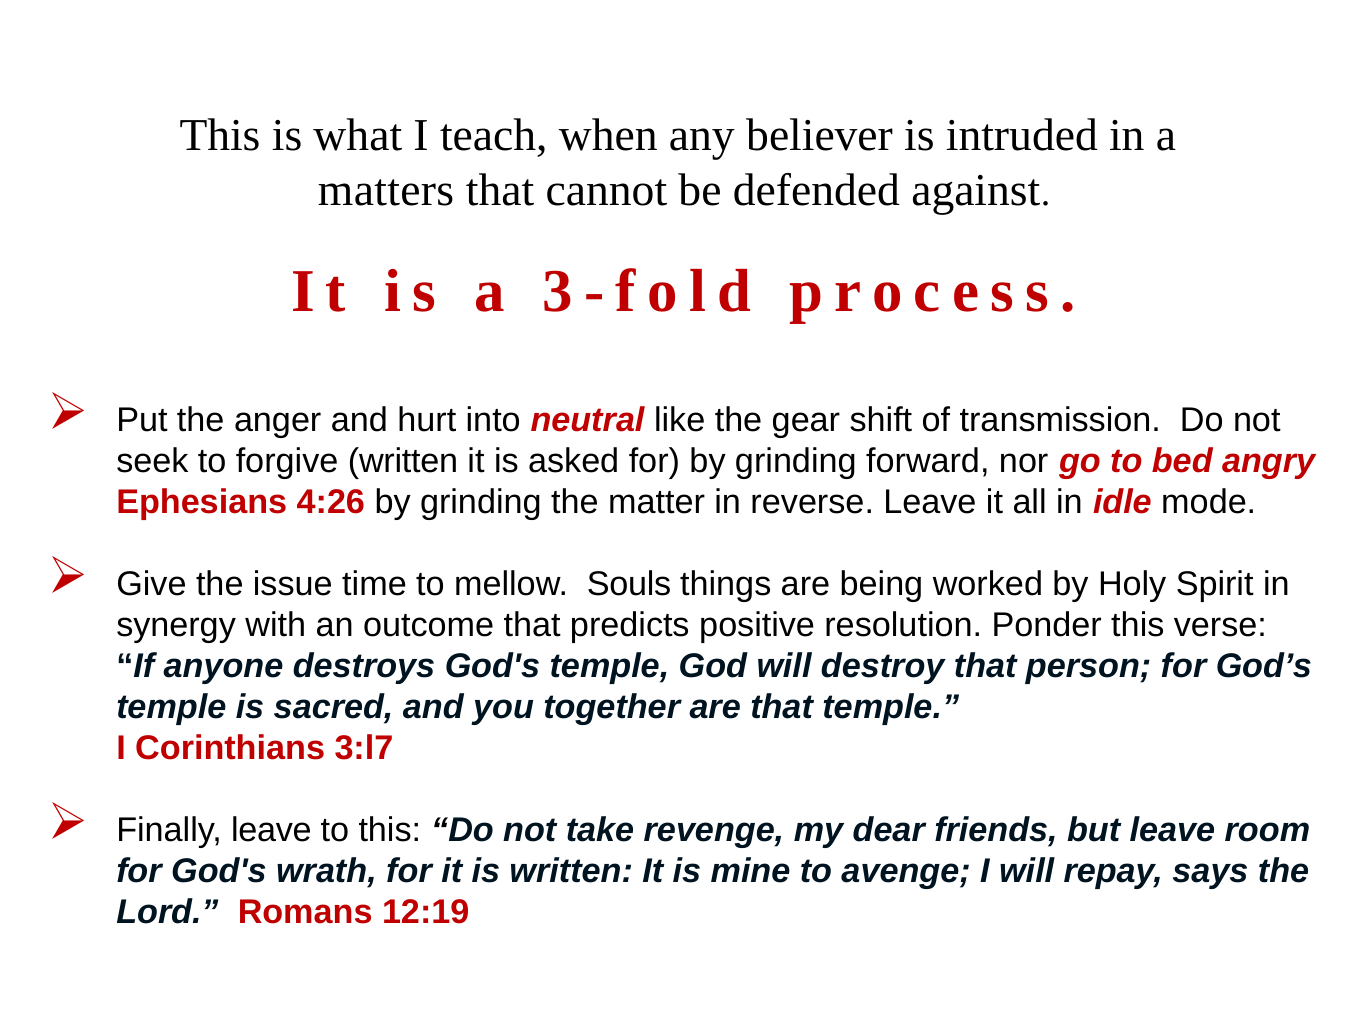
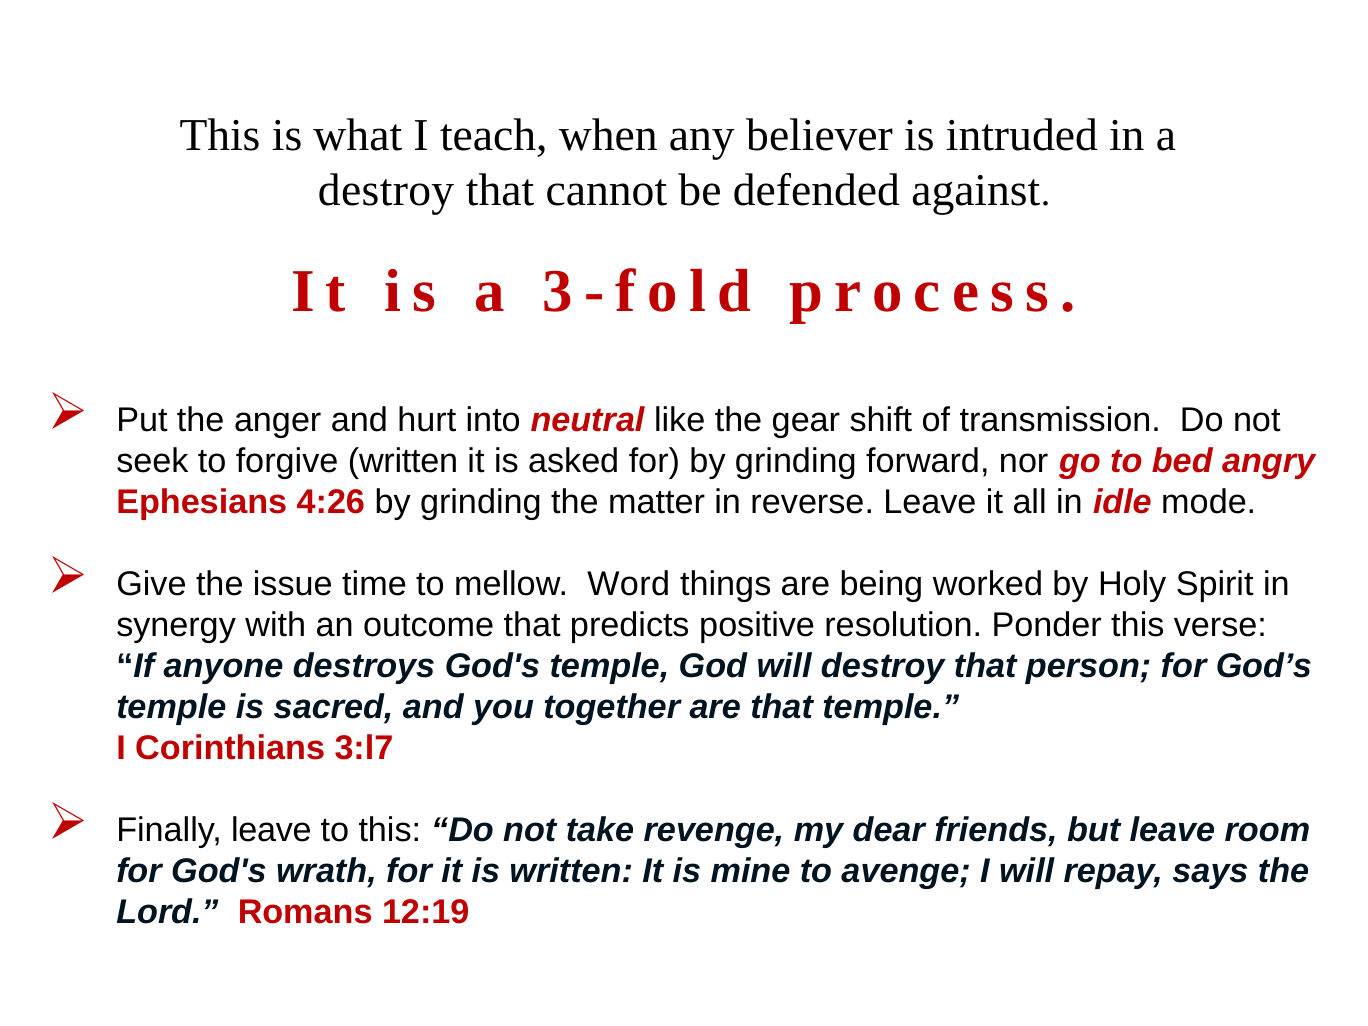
matters at (386, 190): matters -> destroy
Souls: Souls -> Word
